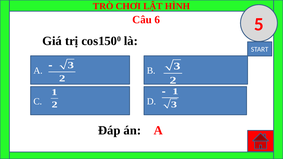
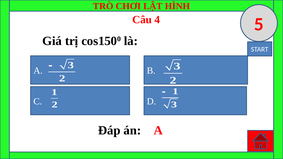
6: 6 -> 4
